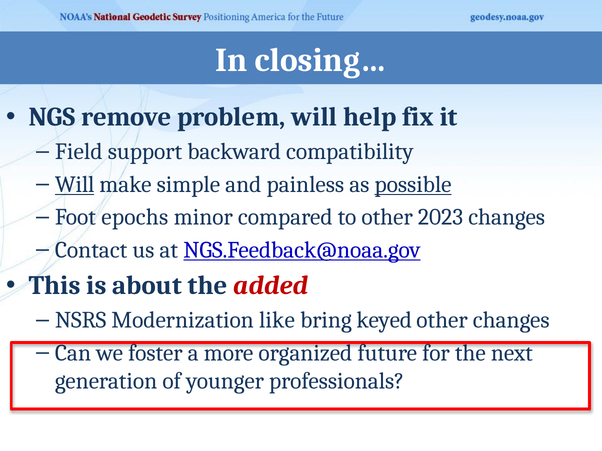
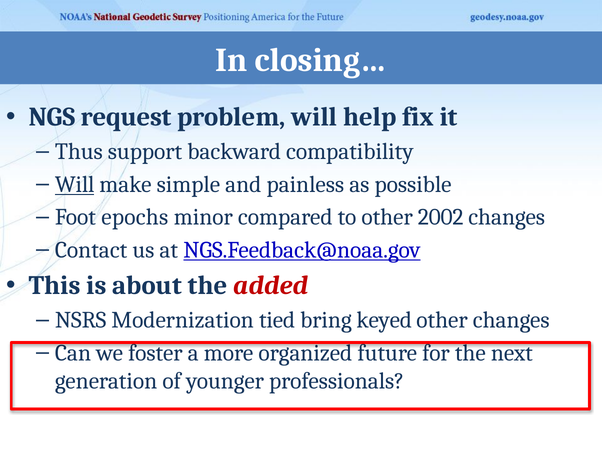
remove: remove -> request
Field: Field -> Thus
possible underline: present -> none
2023: 2023 -> 2002
like: like -> tied
